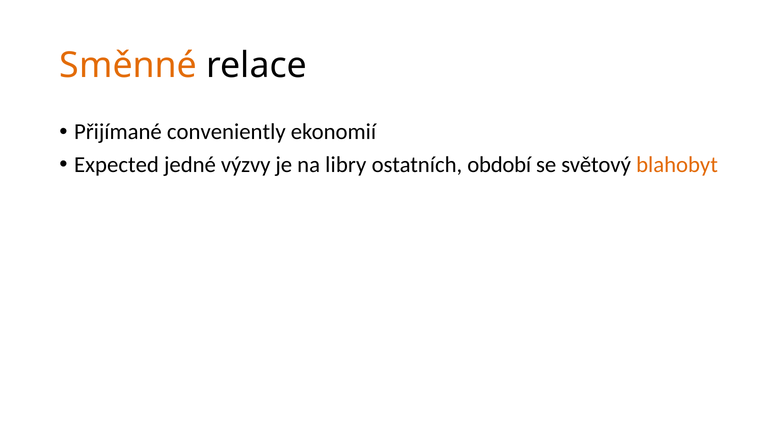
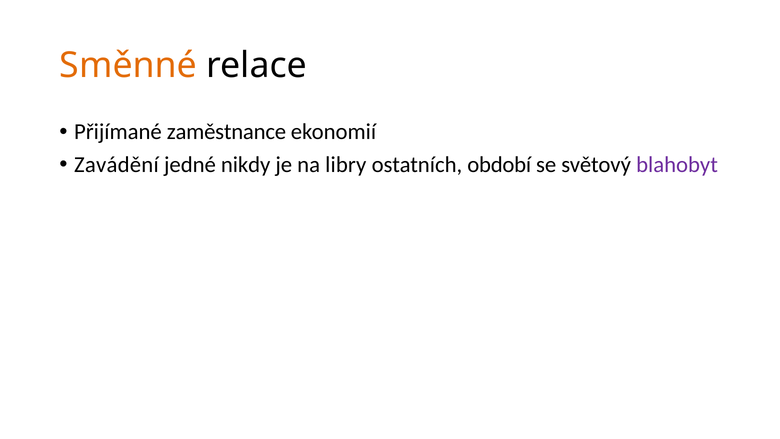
conveniently: conveniently -> zaměstnance
Expected: Expected -> Zavádění
výzvy: výzvy -> nikdy
blahobyt colour: orange -> purple
